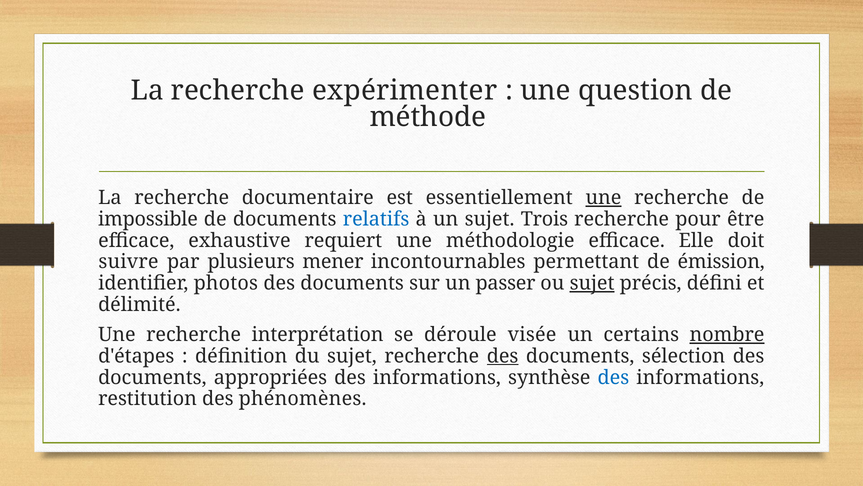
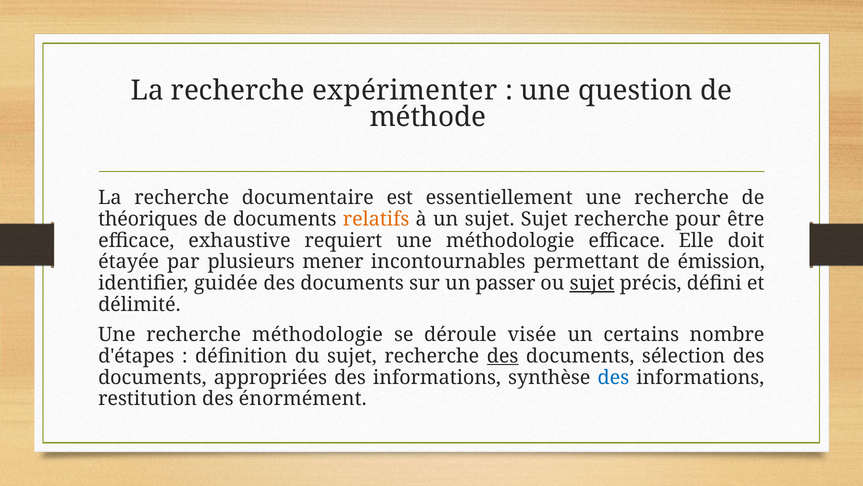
une at (603, 197) underline: present -> none
impossible: impossible -> théoriques
relatifs colour: blue -> orange
sujet Trois: Trois -> Sujet
suivre: suivre -> étayée
photos: photos -> guidée
recherche interprétation: interprétation -> méthodologie
nombre underline: present -> none
phénomènes: phénomènes -> énormément
